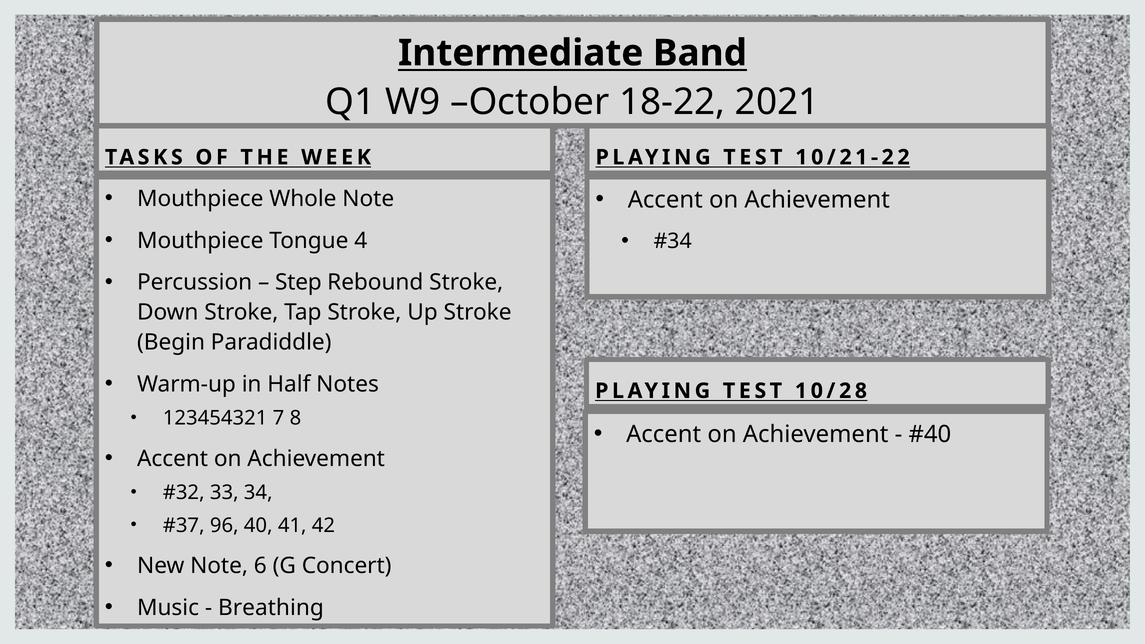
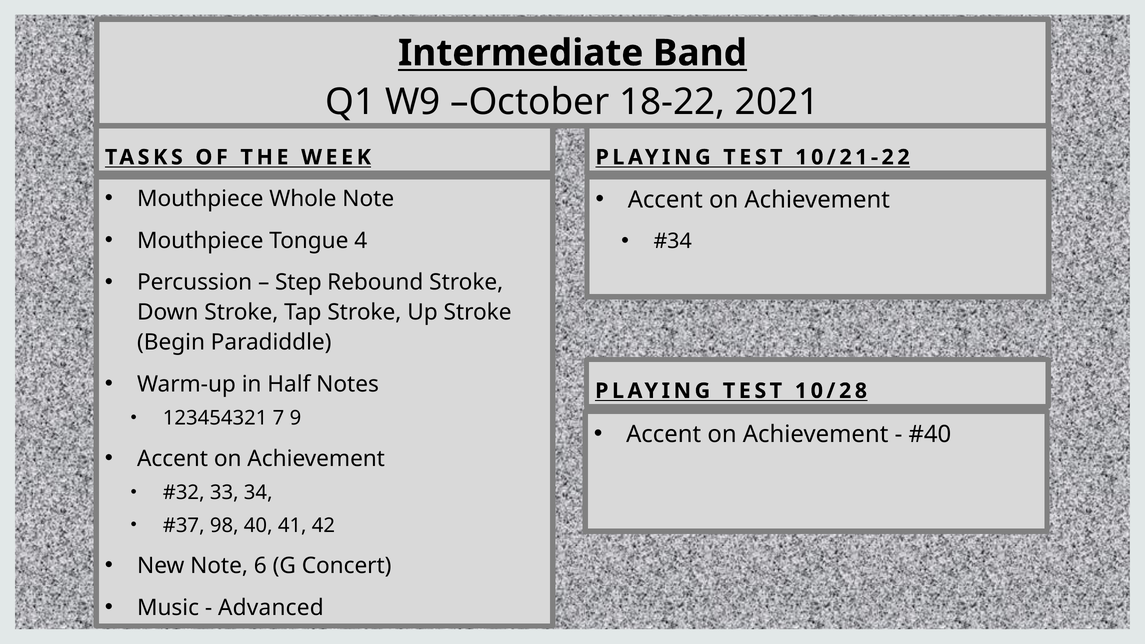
8: 8 -> 9
96: 96 -> 98
Breathing: Breathing -> Advanced
